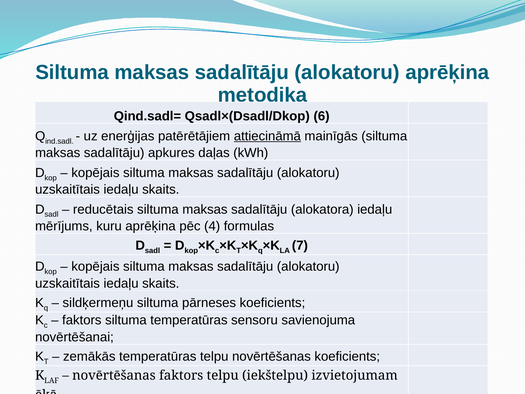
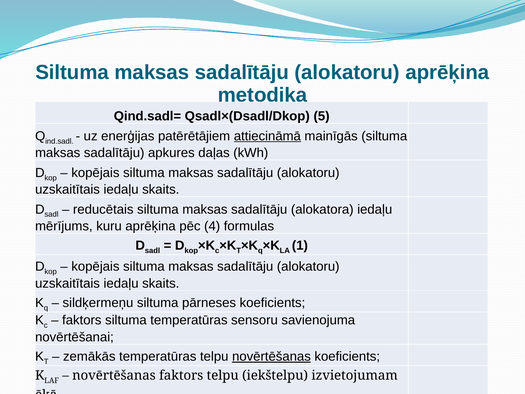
6: 6 -> 5
7: 7 -> 1
novērtēšanas at (271, 356) underline: none -> present
